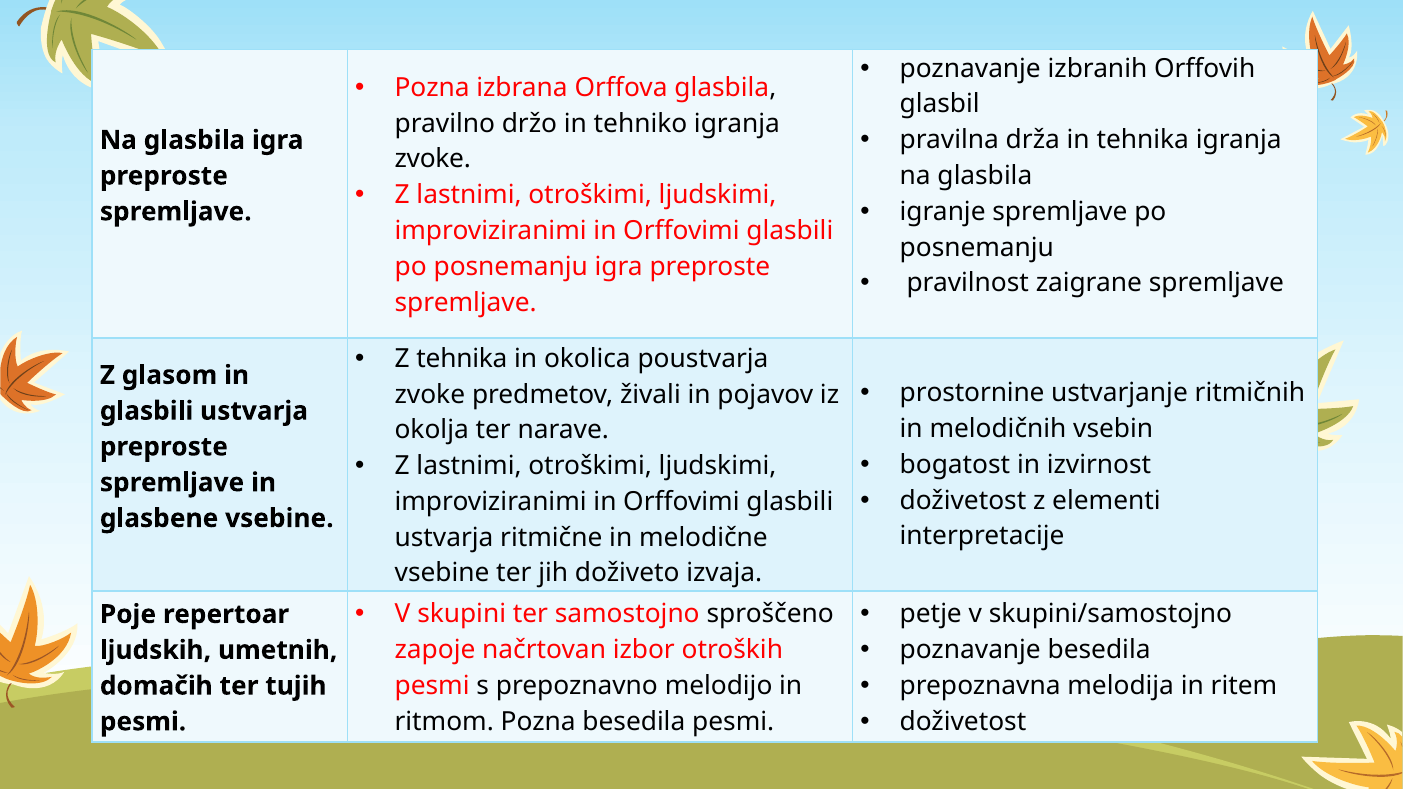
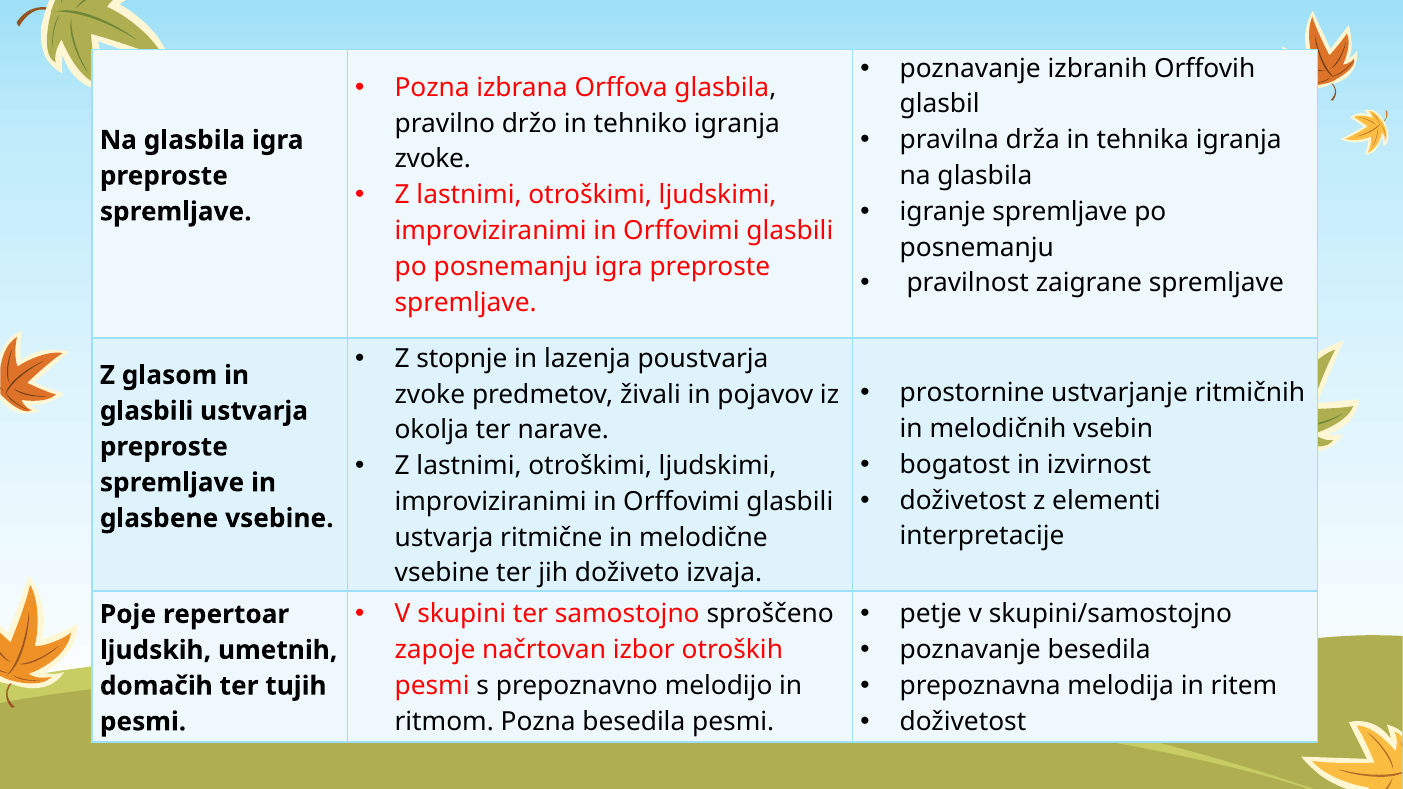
Z tehnika: tehnika -> stopnje
okolica: okolica -> lazenja
